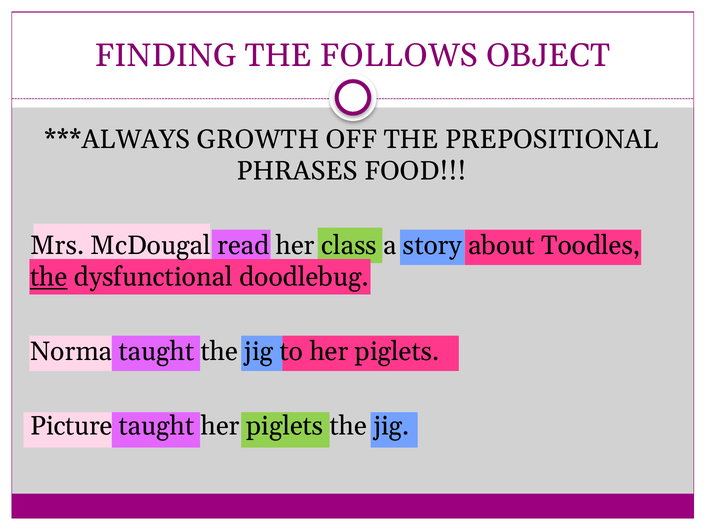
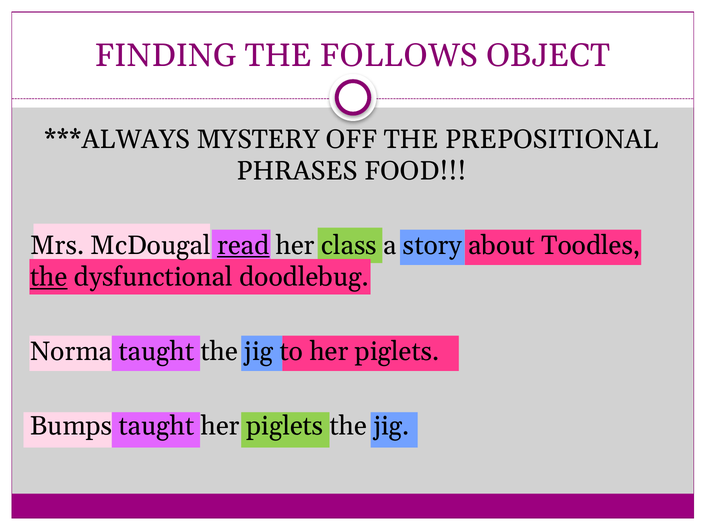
GROWTH: GROWTH -> MYSTERY
read underline: none -> present
Picture: Picture -> Bumps
